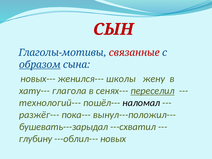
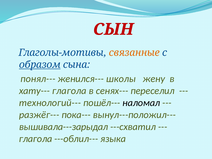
связанные colour: red -> orange
новых---: новых--- -> понял---
переселил underline: present -> none
бушевать---зарыдал: бушевать---зарыдал -> вышивала---зарыдал
глубину at (36, 139): глубину -> глагола
новых: новых -> языка
